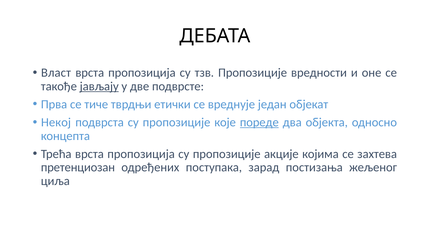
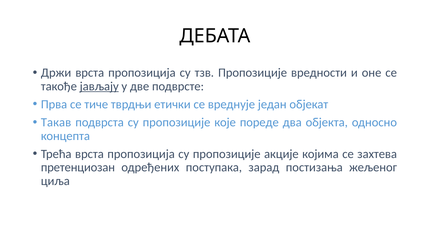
Власт: Власт -> Држи
Некој: Некој -> Такав
пореде underline: present -> none
